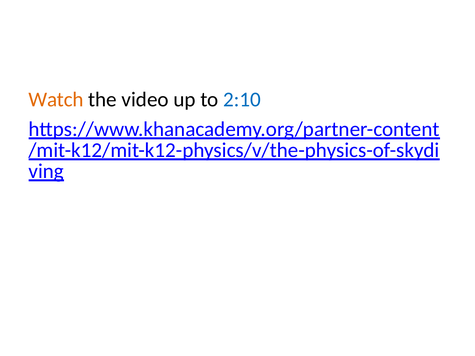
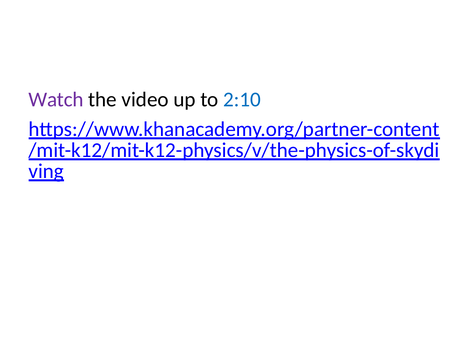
Watch colour: orange -> purple
